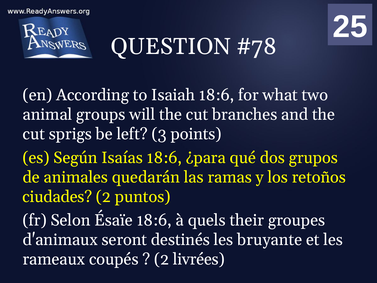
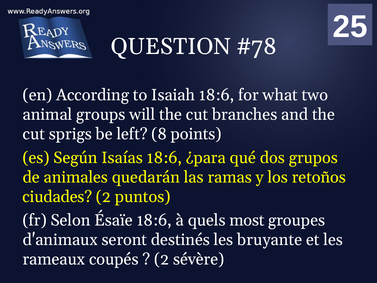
3: 3 -> 8
their: their -> most
livrées: livrées -> sévère
